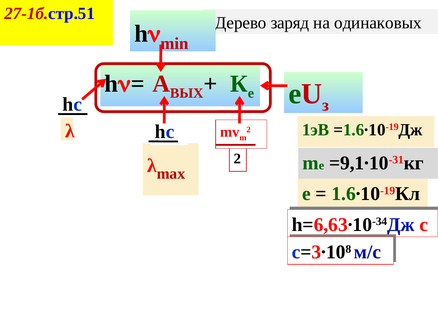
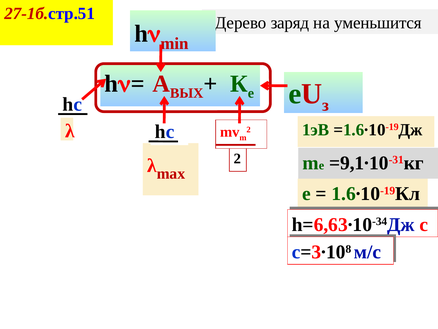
одинаковых: одинаковых -> уменьшится
